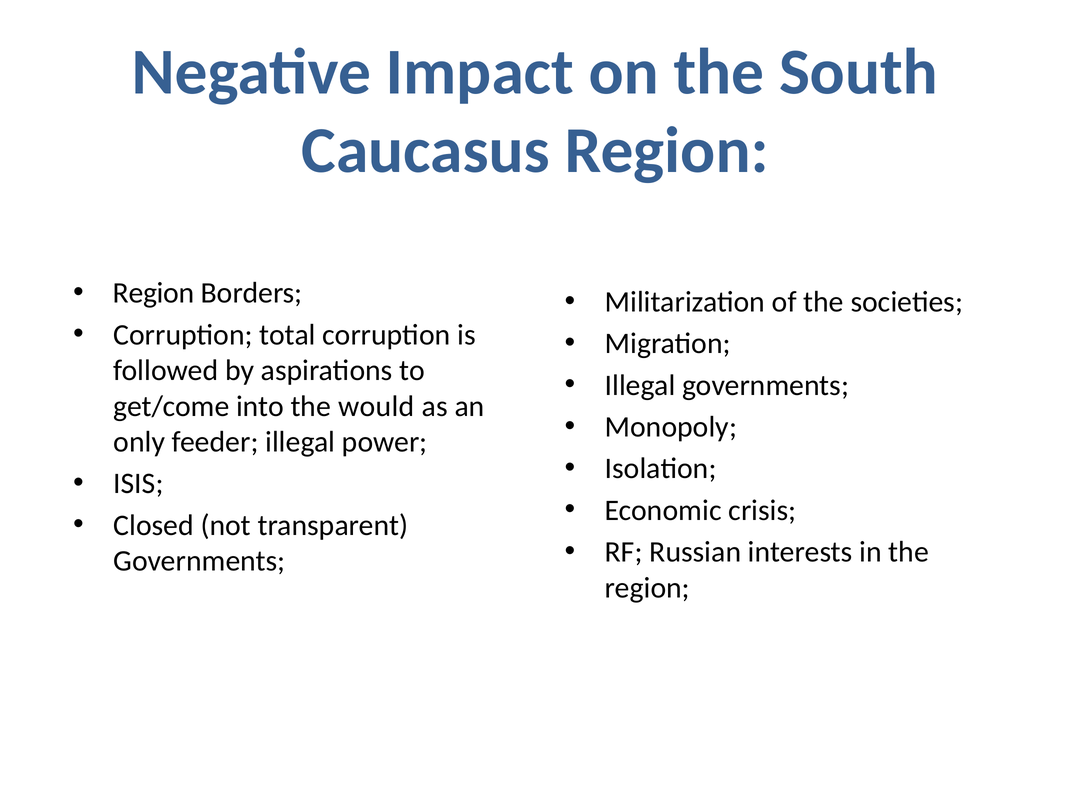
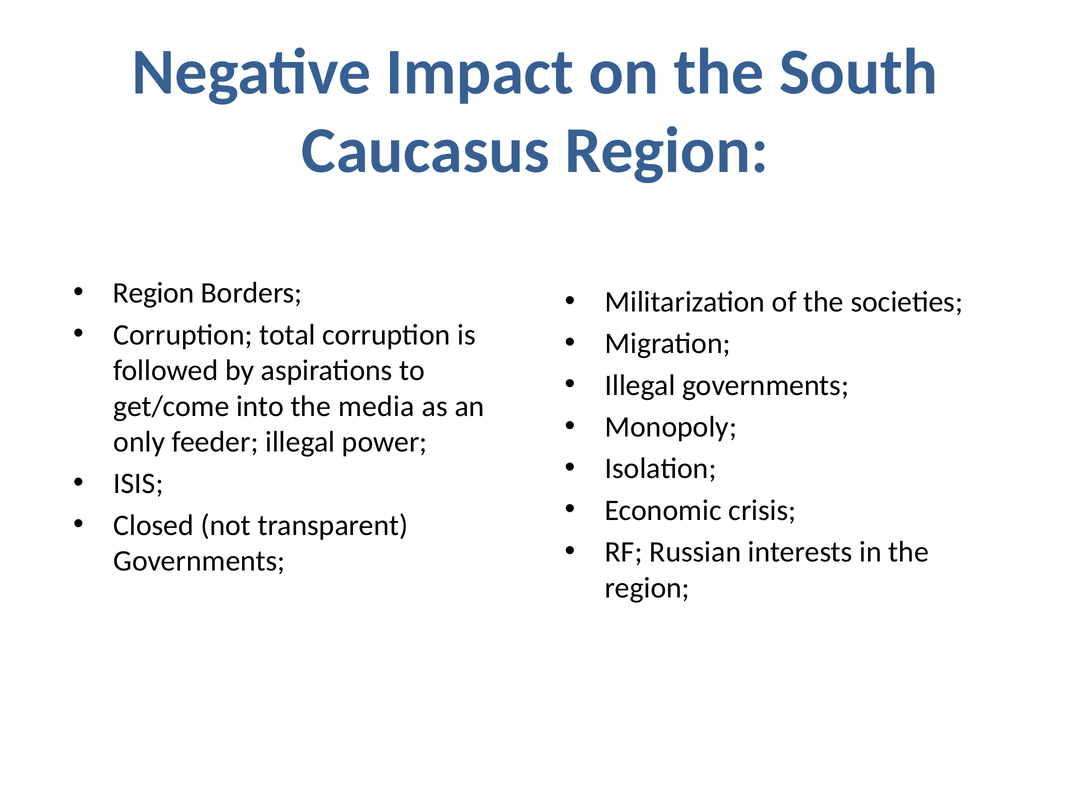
would: would -> media
